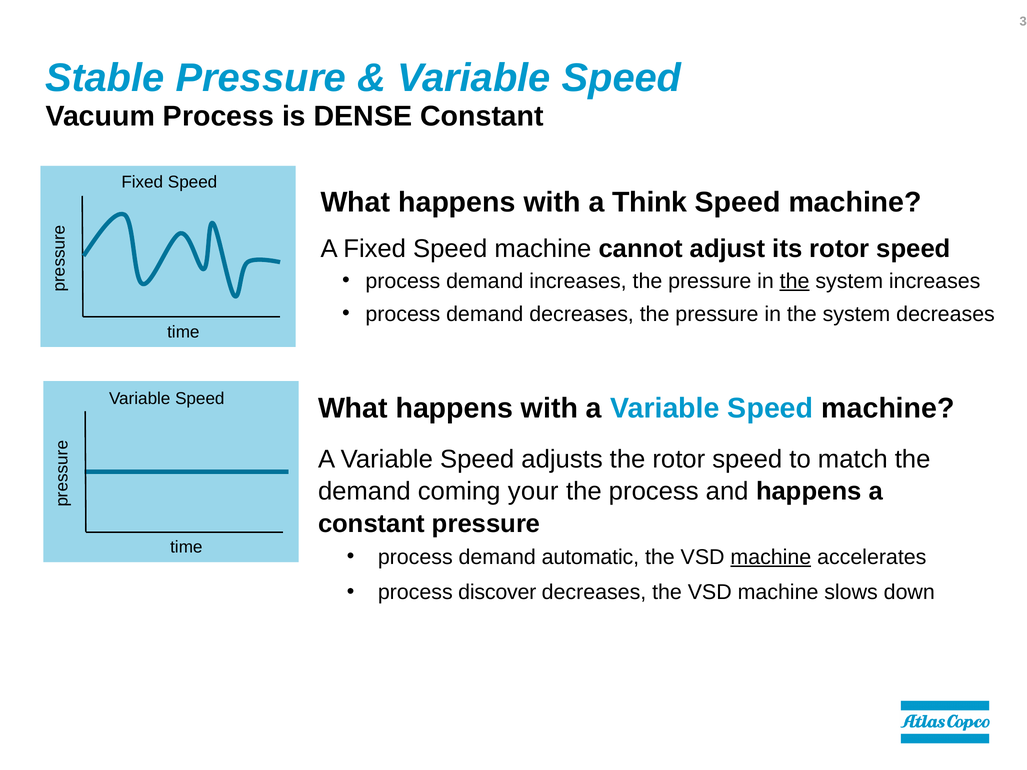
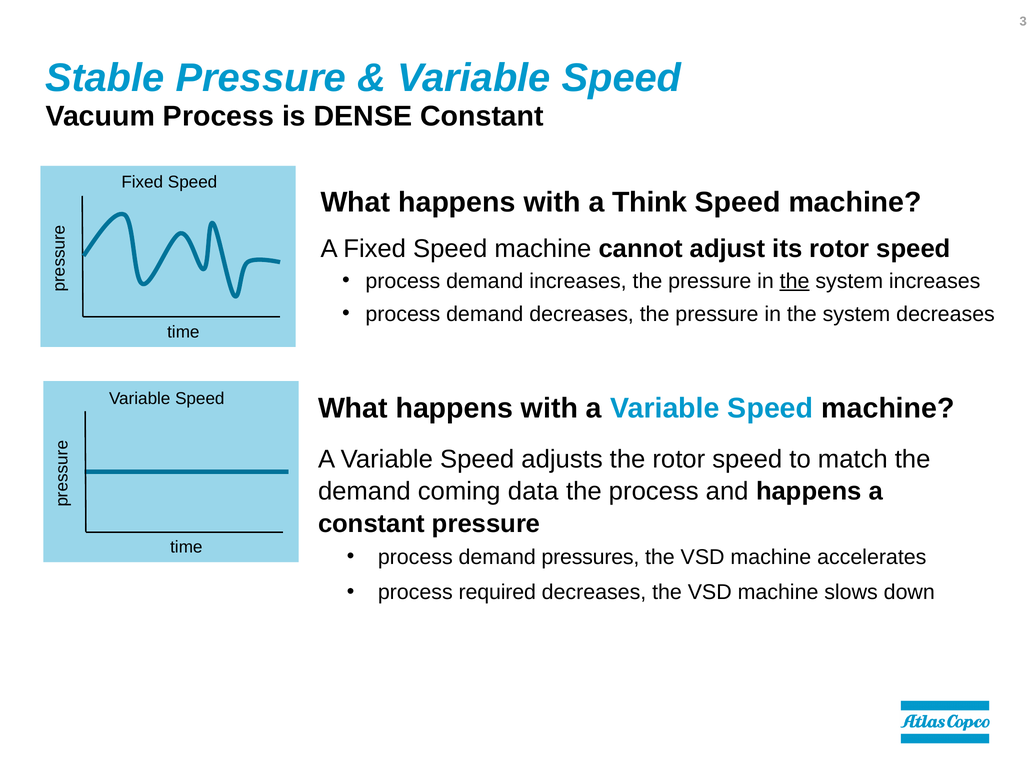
your: your -> data
automatic: automatic -> pressures
machine at (771, 557) underline: present -> none
discover: discover -> required
